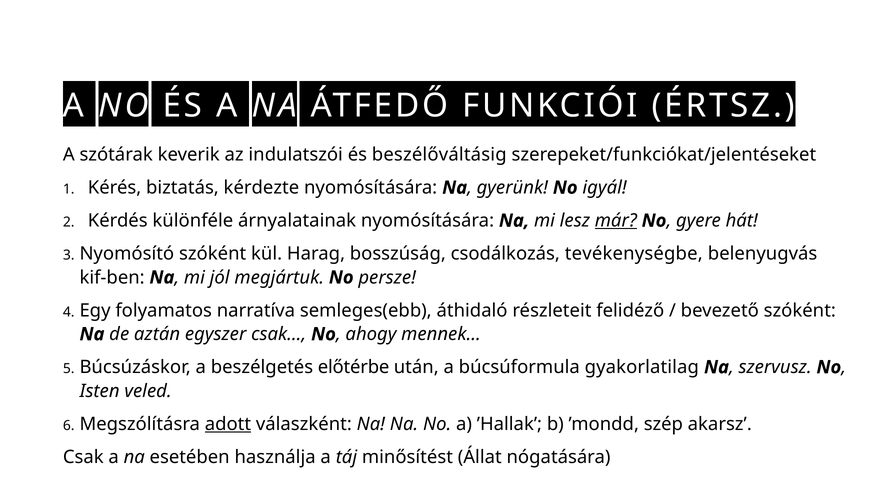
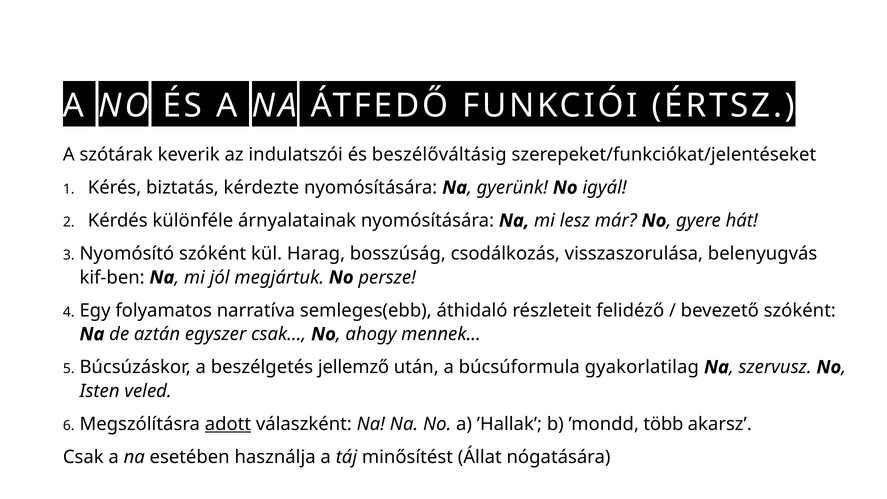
már underline: present -> none
tevékenységbe: tevékenységbe -> visszaszorulása
előtérbe: előtérbe -> jellemző
szép: szép -> több
